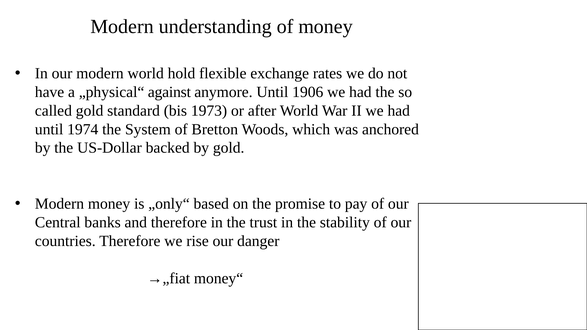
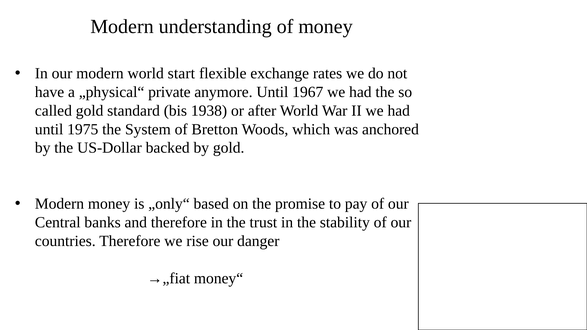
hold: hold -> start
against: against -> private
1906: 1906 -> 1967
1973: 1973 -> 1938
1974: 1974 -> 1975
